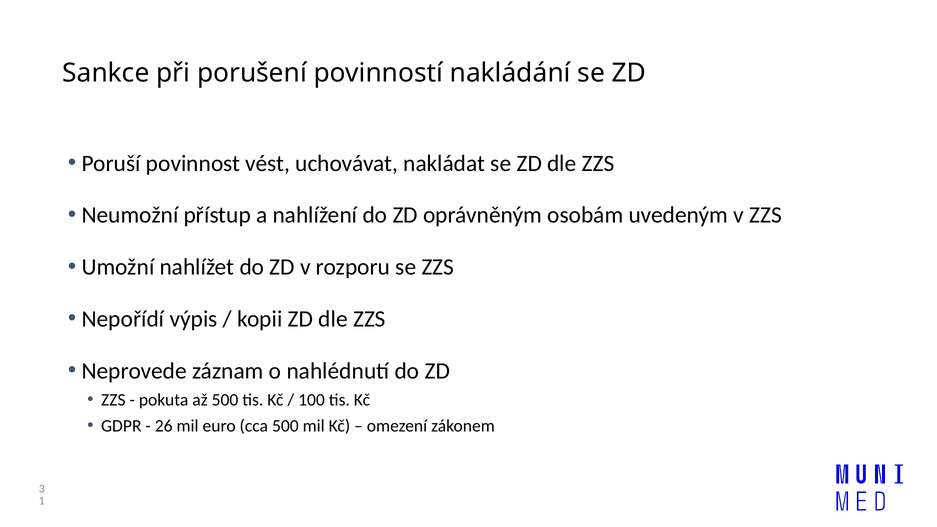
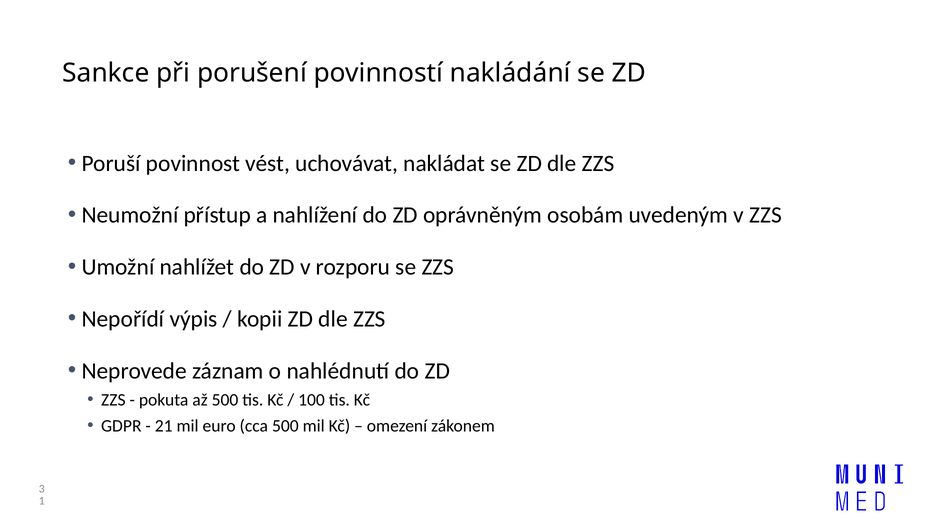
26: 26 -> 21
